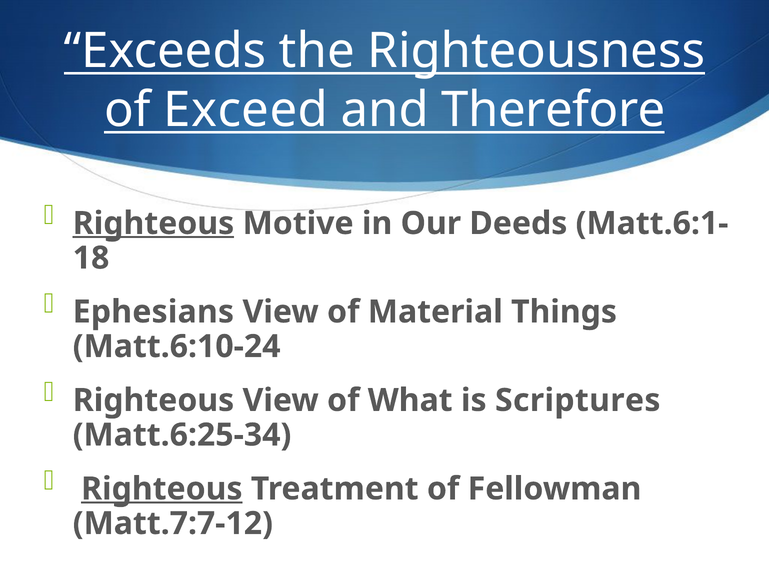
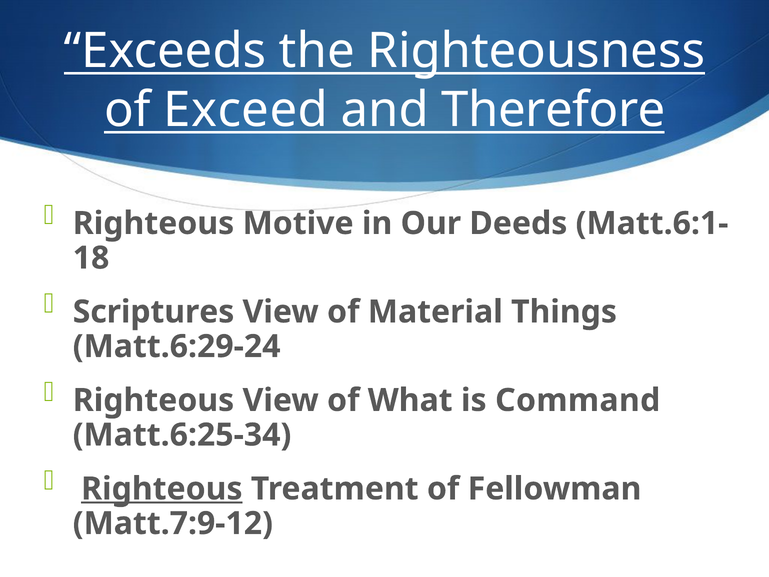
Righteous at (153, 223) underline: present -> none
Ephesians: Ephesians -> Scriptures
Matt.6:10-24: Matt.6:10-24 -> Matt.6:29-24
Scriptures: Scriptures -> Command
Matt.7:7-12: Matt.7:7-12 -> Matt.7:9-12
